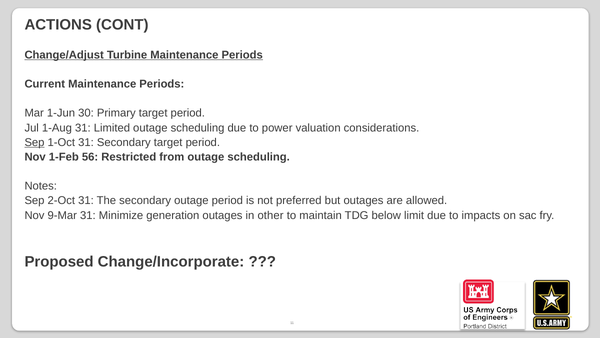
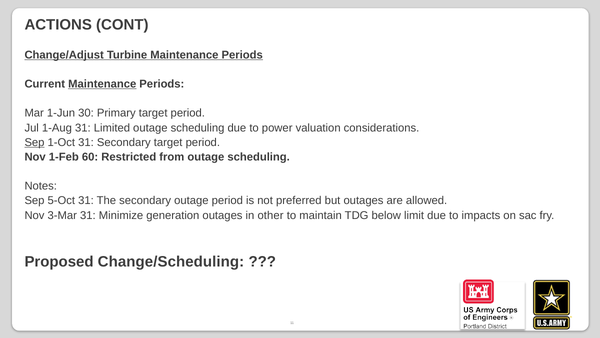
Maintenance at (102, 84) underline: none -> present
56: 56 -> 60
2-Oct: 2-Oct -> 5-Oct
9-Mar: 9-Mar -> 3-Mar
Change/Incorporate: Change/Incorporate -> Change/Scheduling
